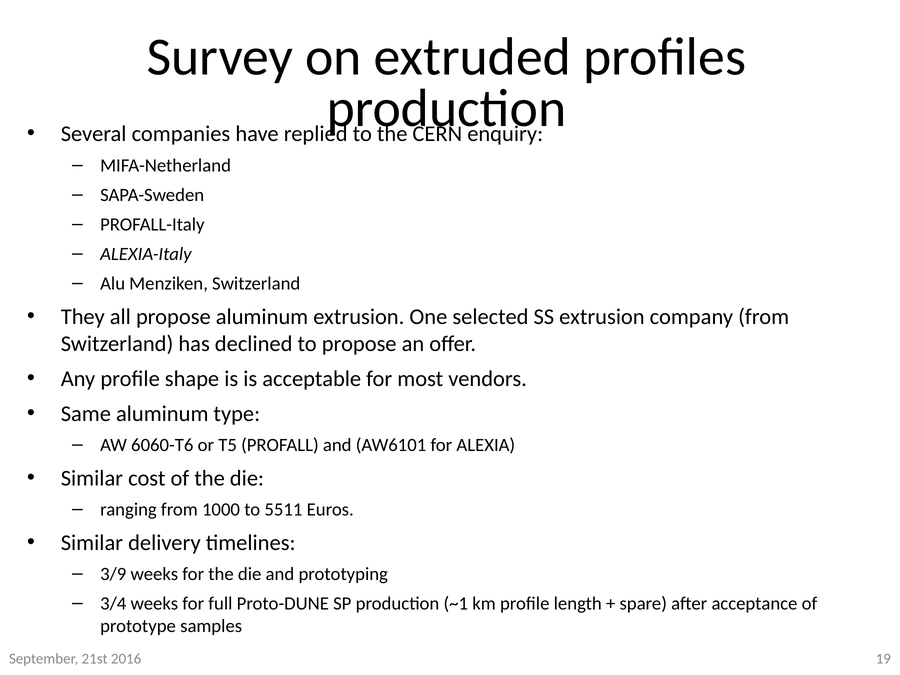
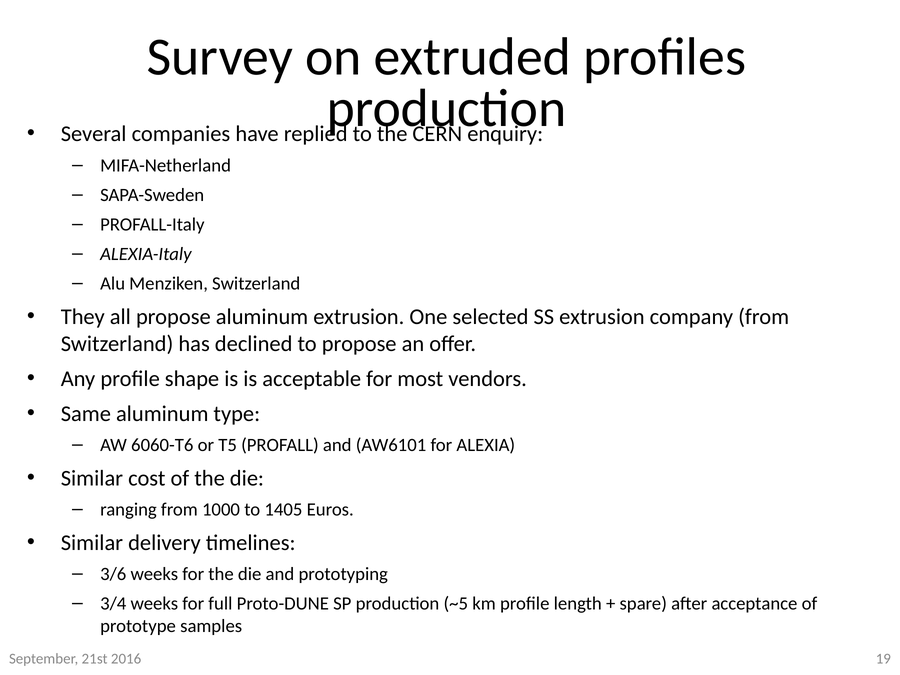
5511: 5511 -> 1405
3/9: 3/9 -> 3/6
~1: ~1 -> ~5
